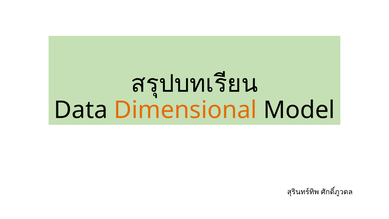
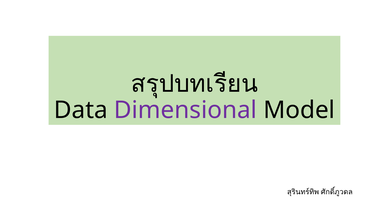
Dimensional colour: orange -> purple
